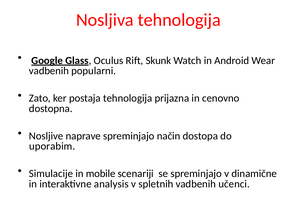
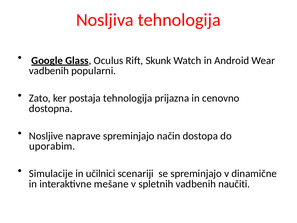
mobile: mobile -> učilnici
analysis: analysis -> mešane
učenci: učenci -> naučiti
